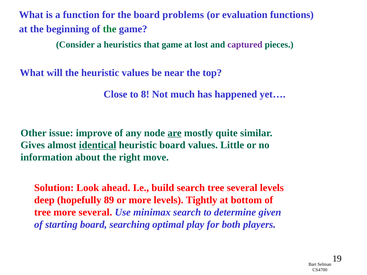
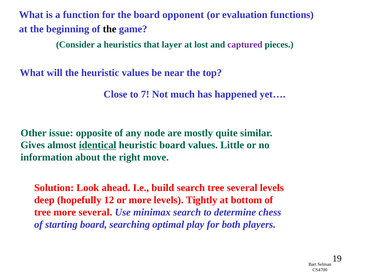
problems: problems -> opponent
the at (110, 29) colour: green -> black
that game: game -> layer
8: 8 -> 7
improve: improve -> opposite
are underline: present -> none
89: 89 -> 12
given: given -> chess
